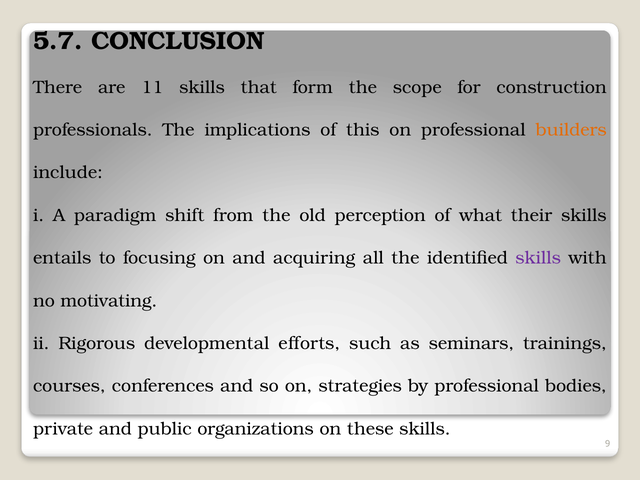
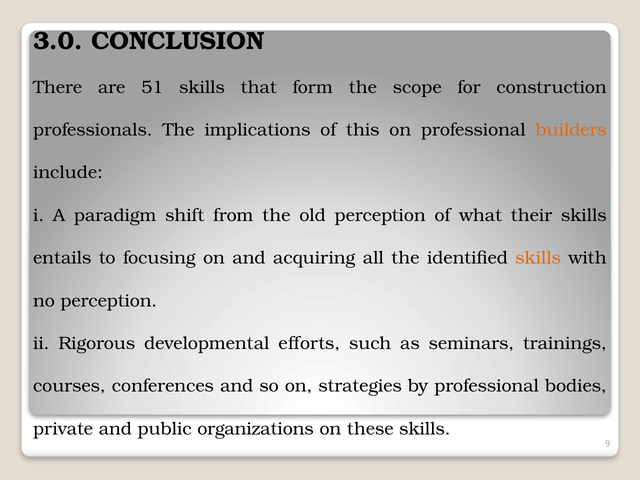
5.7: 5.7 -> 3.0
11: 11 -> 51
skills at (538, 258) colour: purple -> orange
no motivating: motivating -> perception
